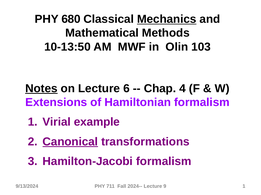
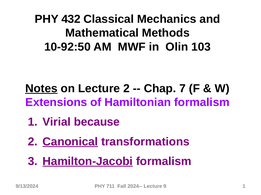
680: 680 -> 432
Mechanics underline: present -> none
10-13:50: 10-13:50 -> 10-92:50
Lecture 6: 6 -> 2
4: 4 -> 7
example: example -> because
Hamilton-Jacobi underline: none -> present
